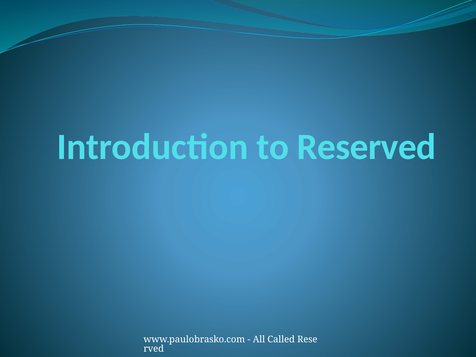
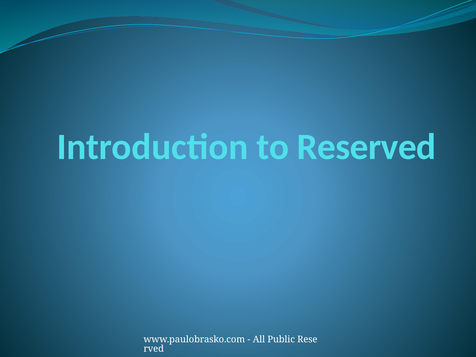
Called: Called -> Public
